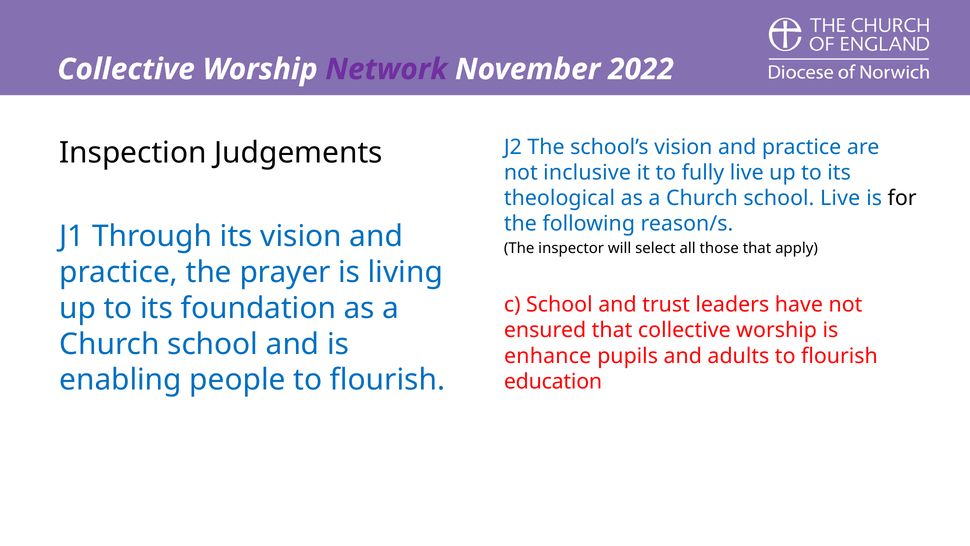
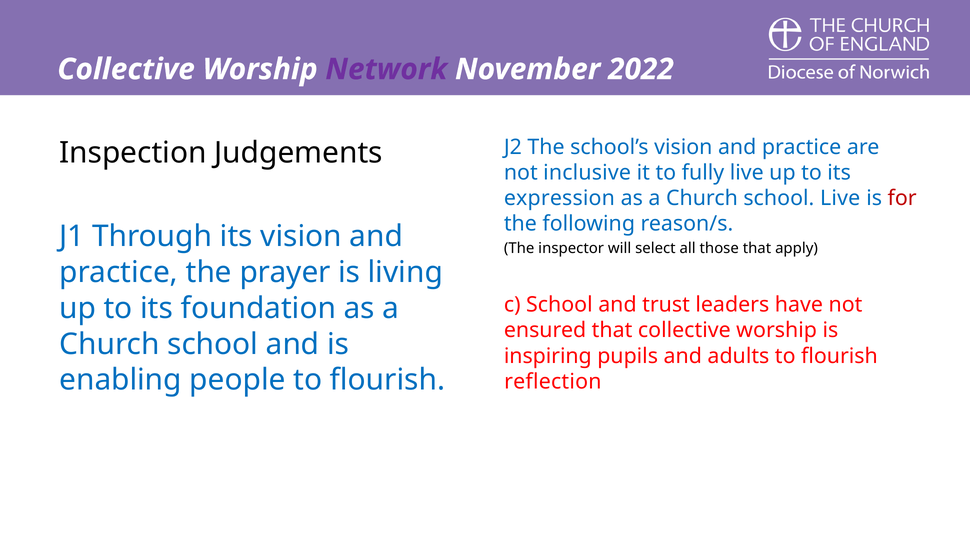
theological: theological -> expression
for colour: black -> red
enhance: enhance -> inspiring
education: education -> reflection
